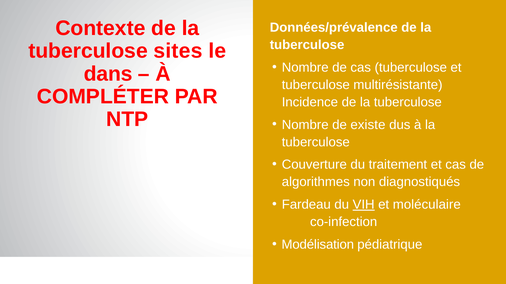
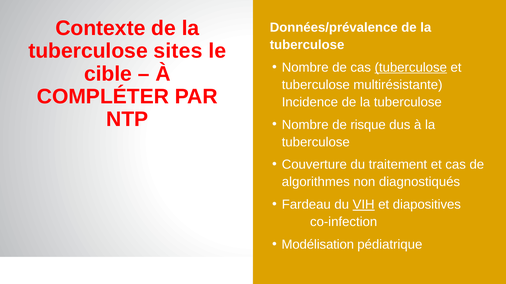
tuberculose at (411, 68) underline: none -> present
dans: dans -> cible
existe: existe -> risque
moléculaire: moléculaire -> diapositives
